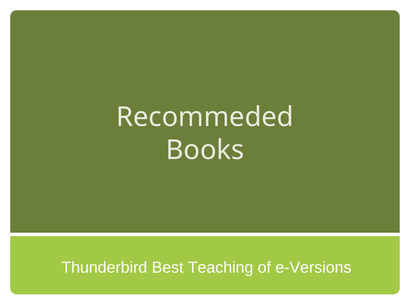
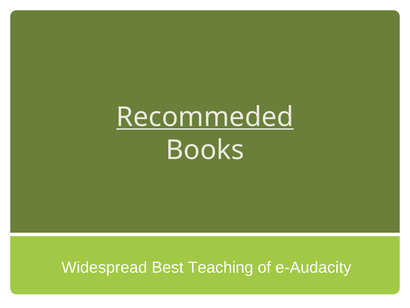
Recommeded underline: none -> present
Thunderbird: Thunderbird -> Widespread
e-Versions: e-Versions -> e-Audacity
